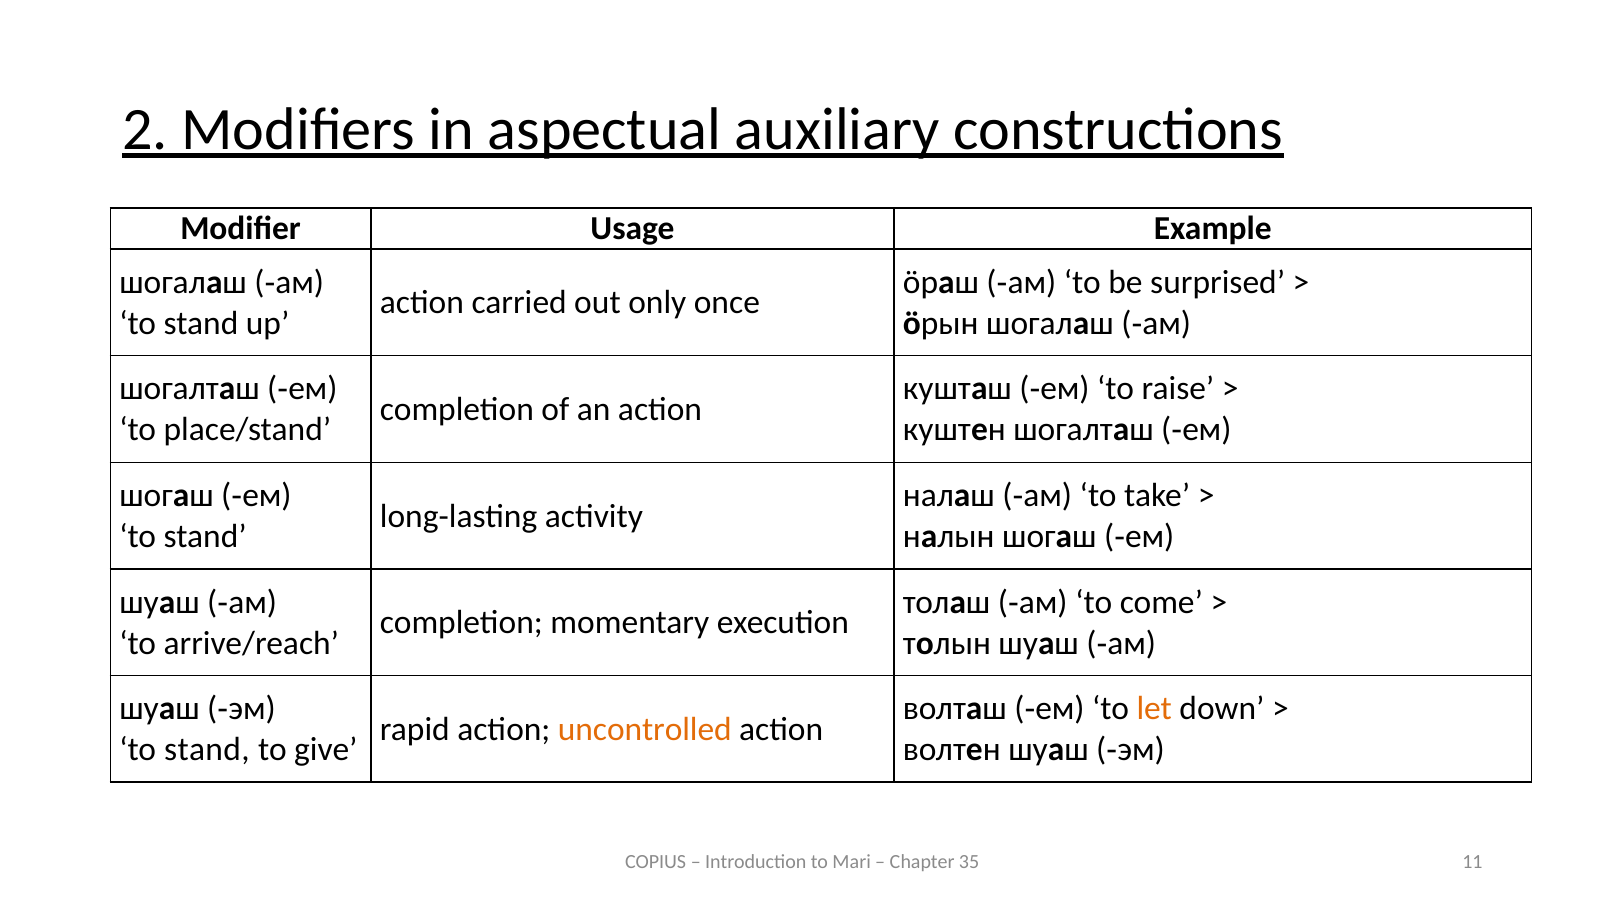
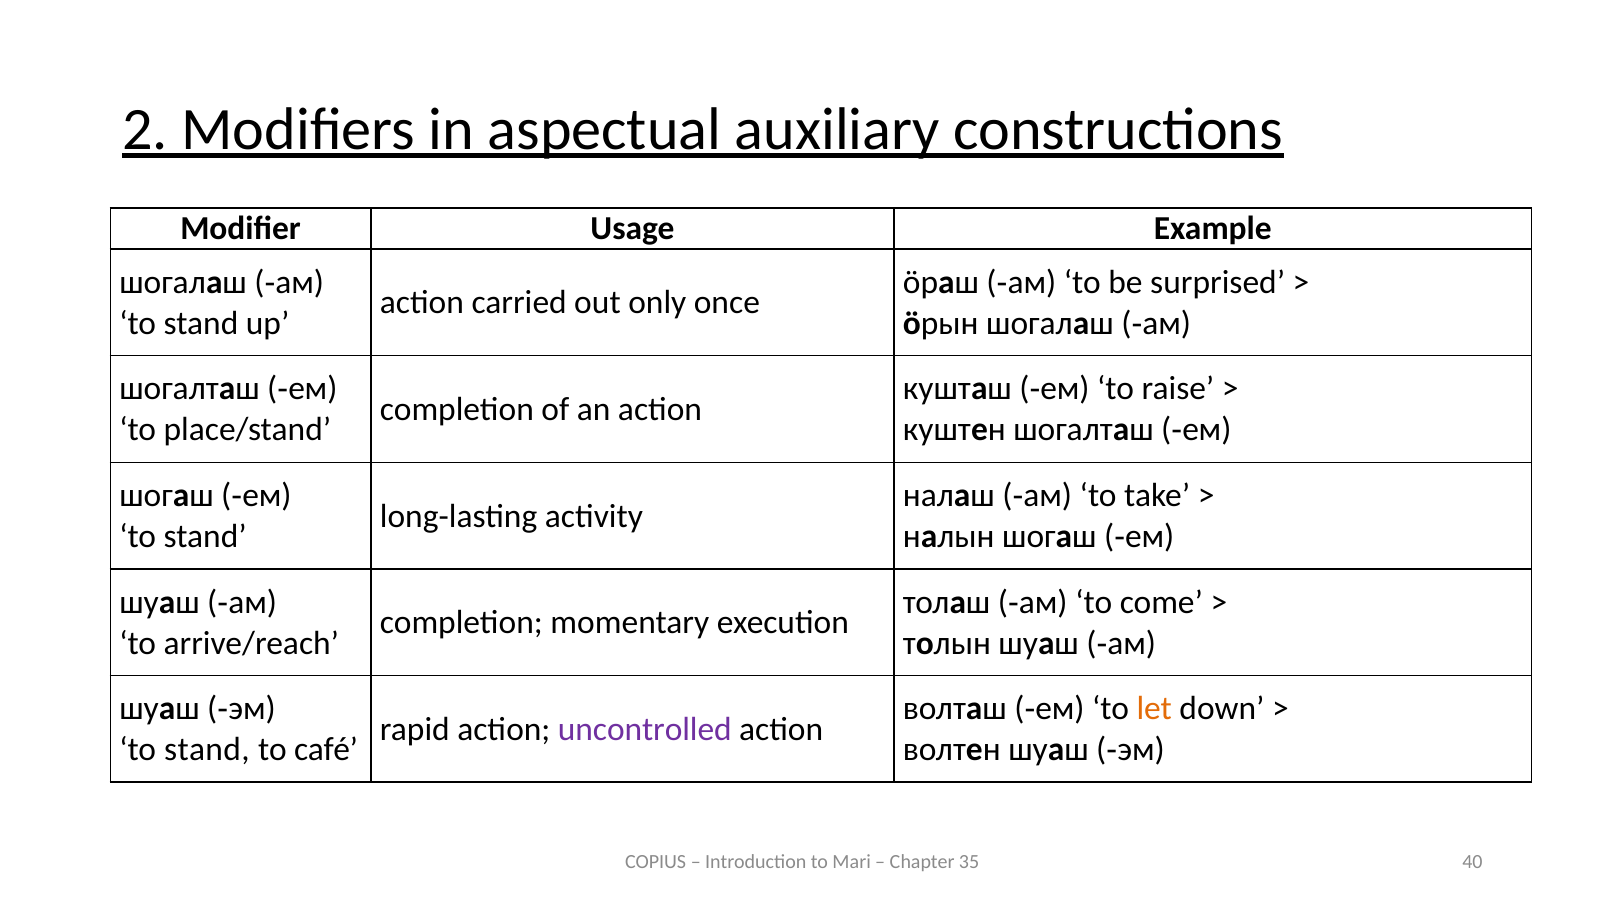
uncontrolled colour: orange -> purple
give: give -> café
11: 11 -> 40
